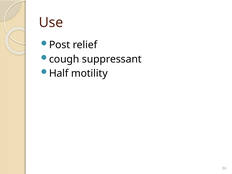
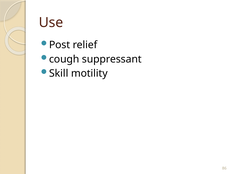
Half: Half -> Skill
